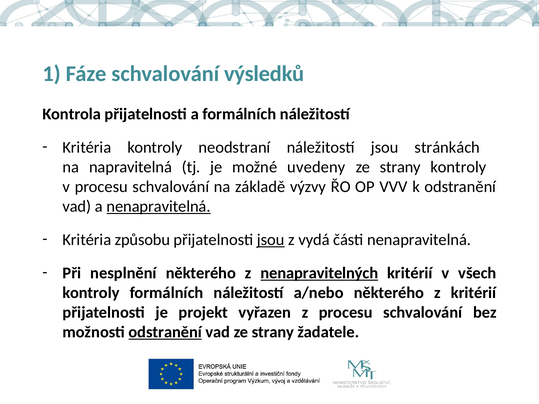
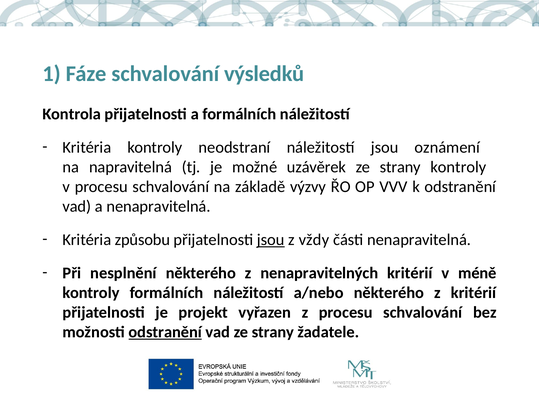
stránkách: stránkách -> oznámení
uvedeny: uvedeny -> uzávěrek
nenapravitelná at (159, 207) underline: present -> none
vydá: vydá -> vždy
nenapravitelných underline: present -> none
všech: všech -> méně
